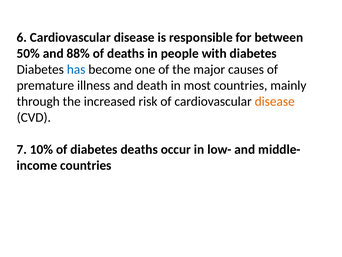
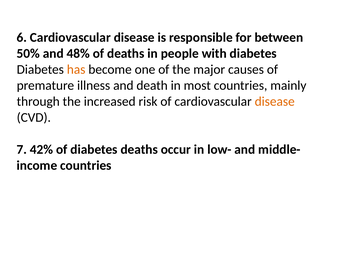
88%: 88% -> 48%
has colour: blue -> orange
10%: 10% -> 42%
